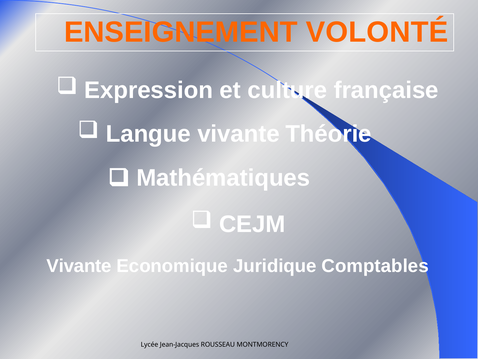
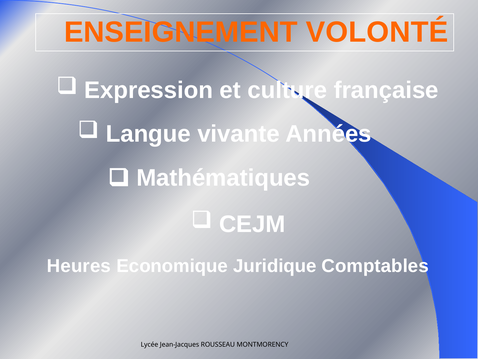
Théorie: Théorie -> Années
Vivante at (79, 266): Vivante -> Heures
